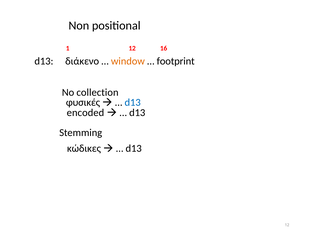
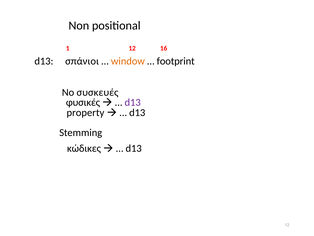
διάκενο: διάκενο -> σπάνιοι
collection: collection -> συσκευές
d13 at (133, 102) colour: blue -> purple
encoded: encoded -> property
